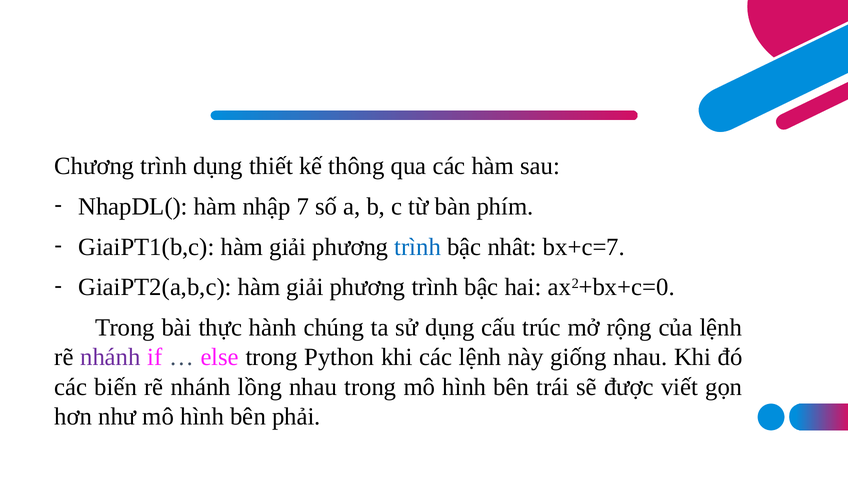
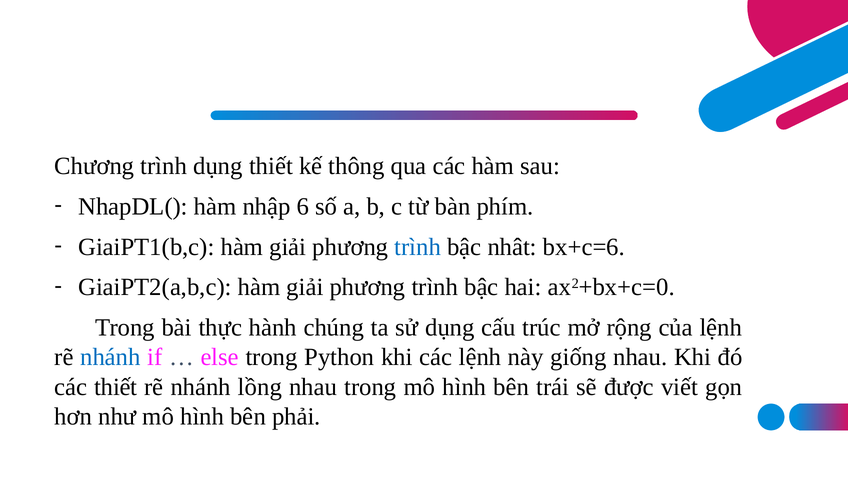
7: 7 -> 6
bx+c=7: bx+c=7 -> bx+c=6
nhánh at (110, 357) colour: purple -> blue
các biến: biến -> thiết
